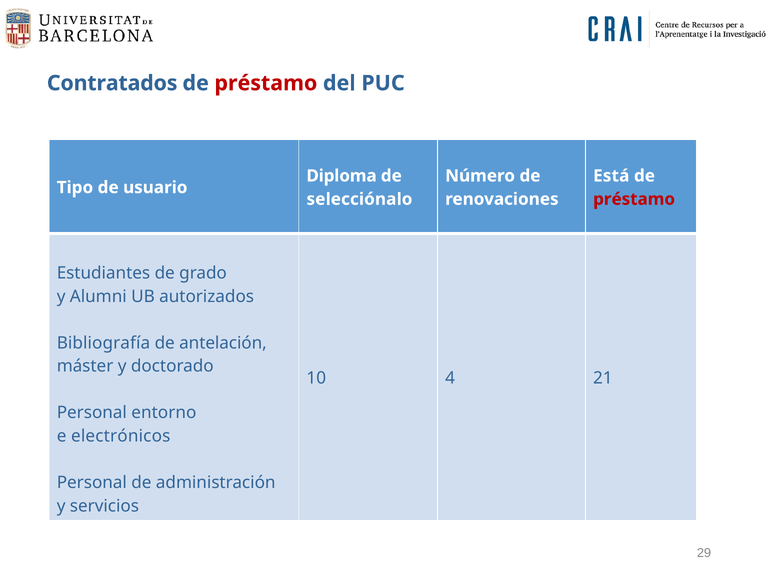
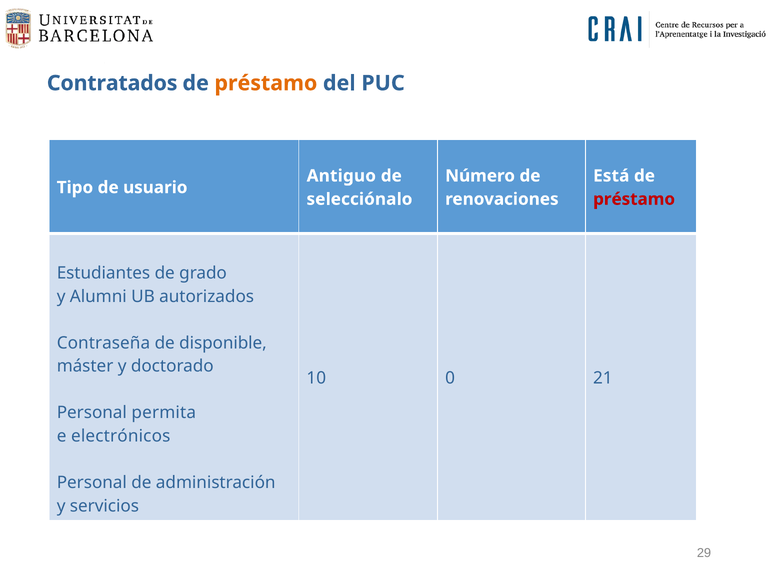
préstamo at (266, 83) colour: red -> orange
Diploma: Diploma -> Antiguo
Bibliografía: Bibliografía -> Contraseña
antelación: antelación -> disponible
4: 4 -> 0
entorno: entorno -> permita
